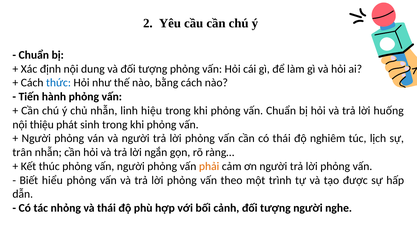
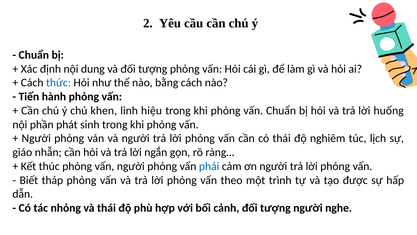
chủ nhẫn: nhẫn -> khen
thiệu: thiệu -> phần
trân: trân -> giáo
phải colour: orange -> blue
hiểu: hiểu -> tháp
